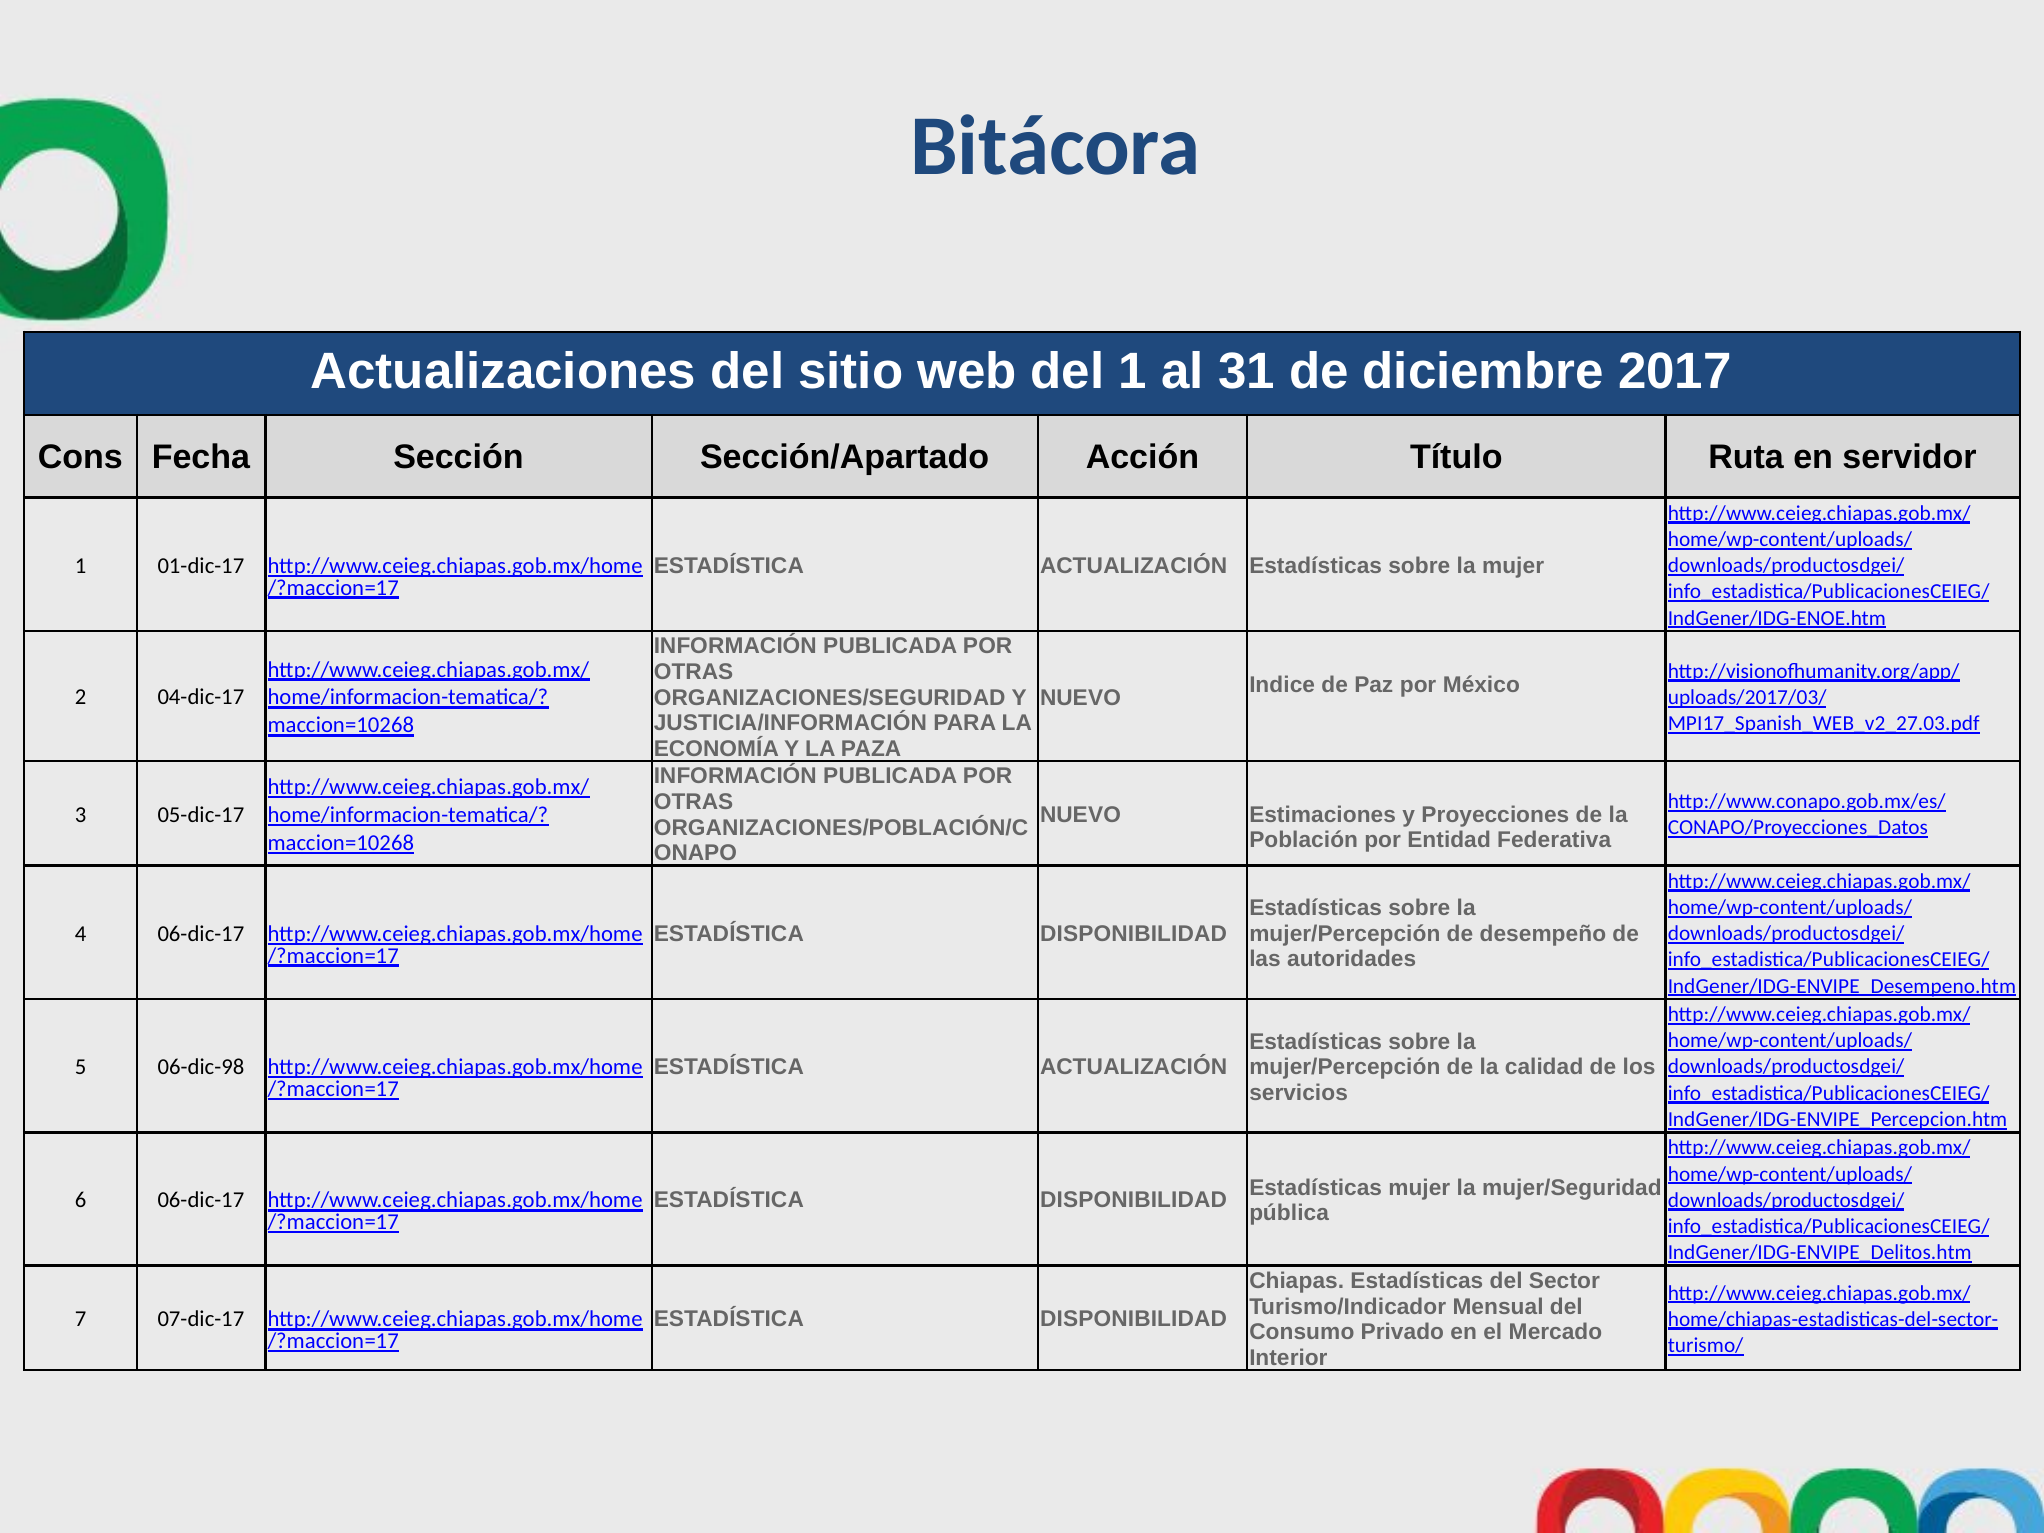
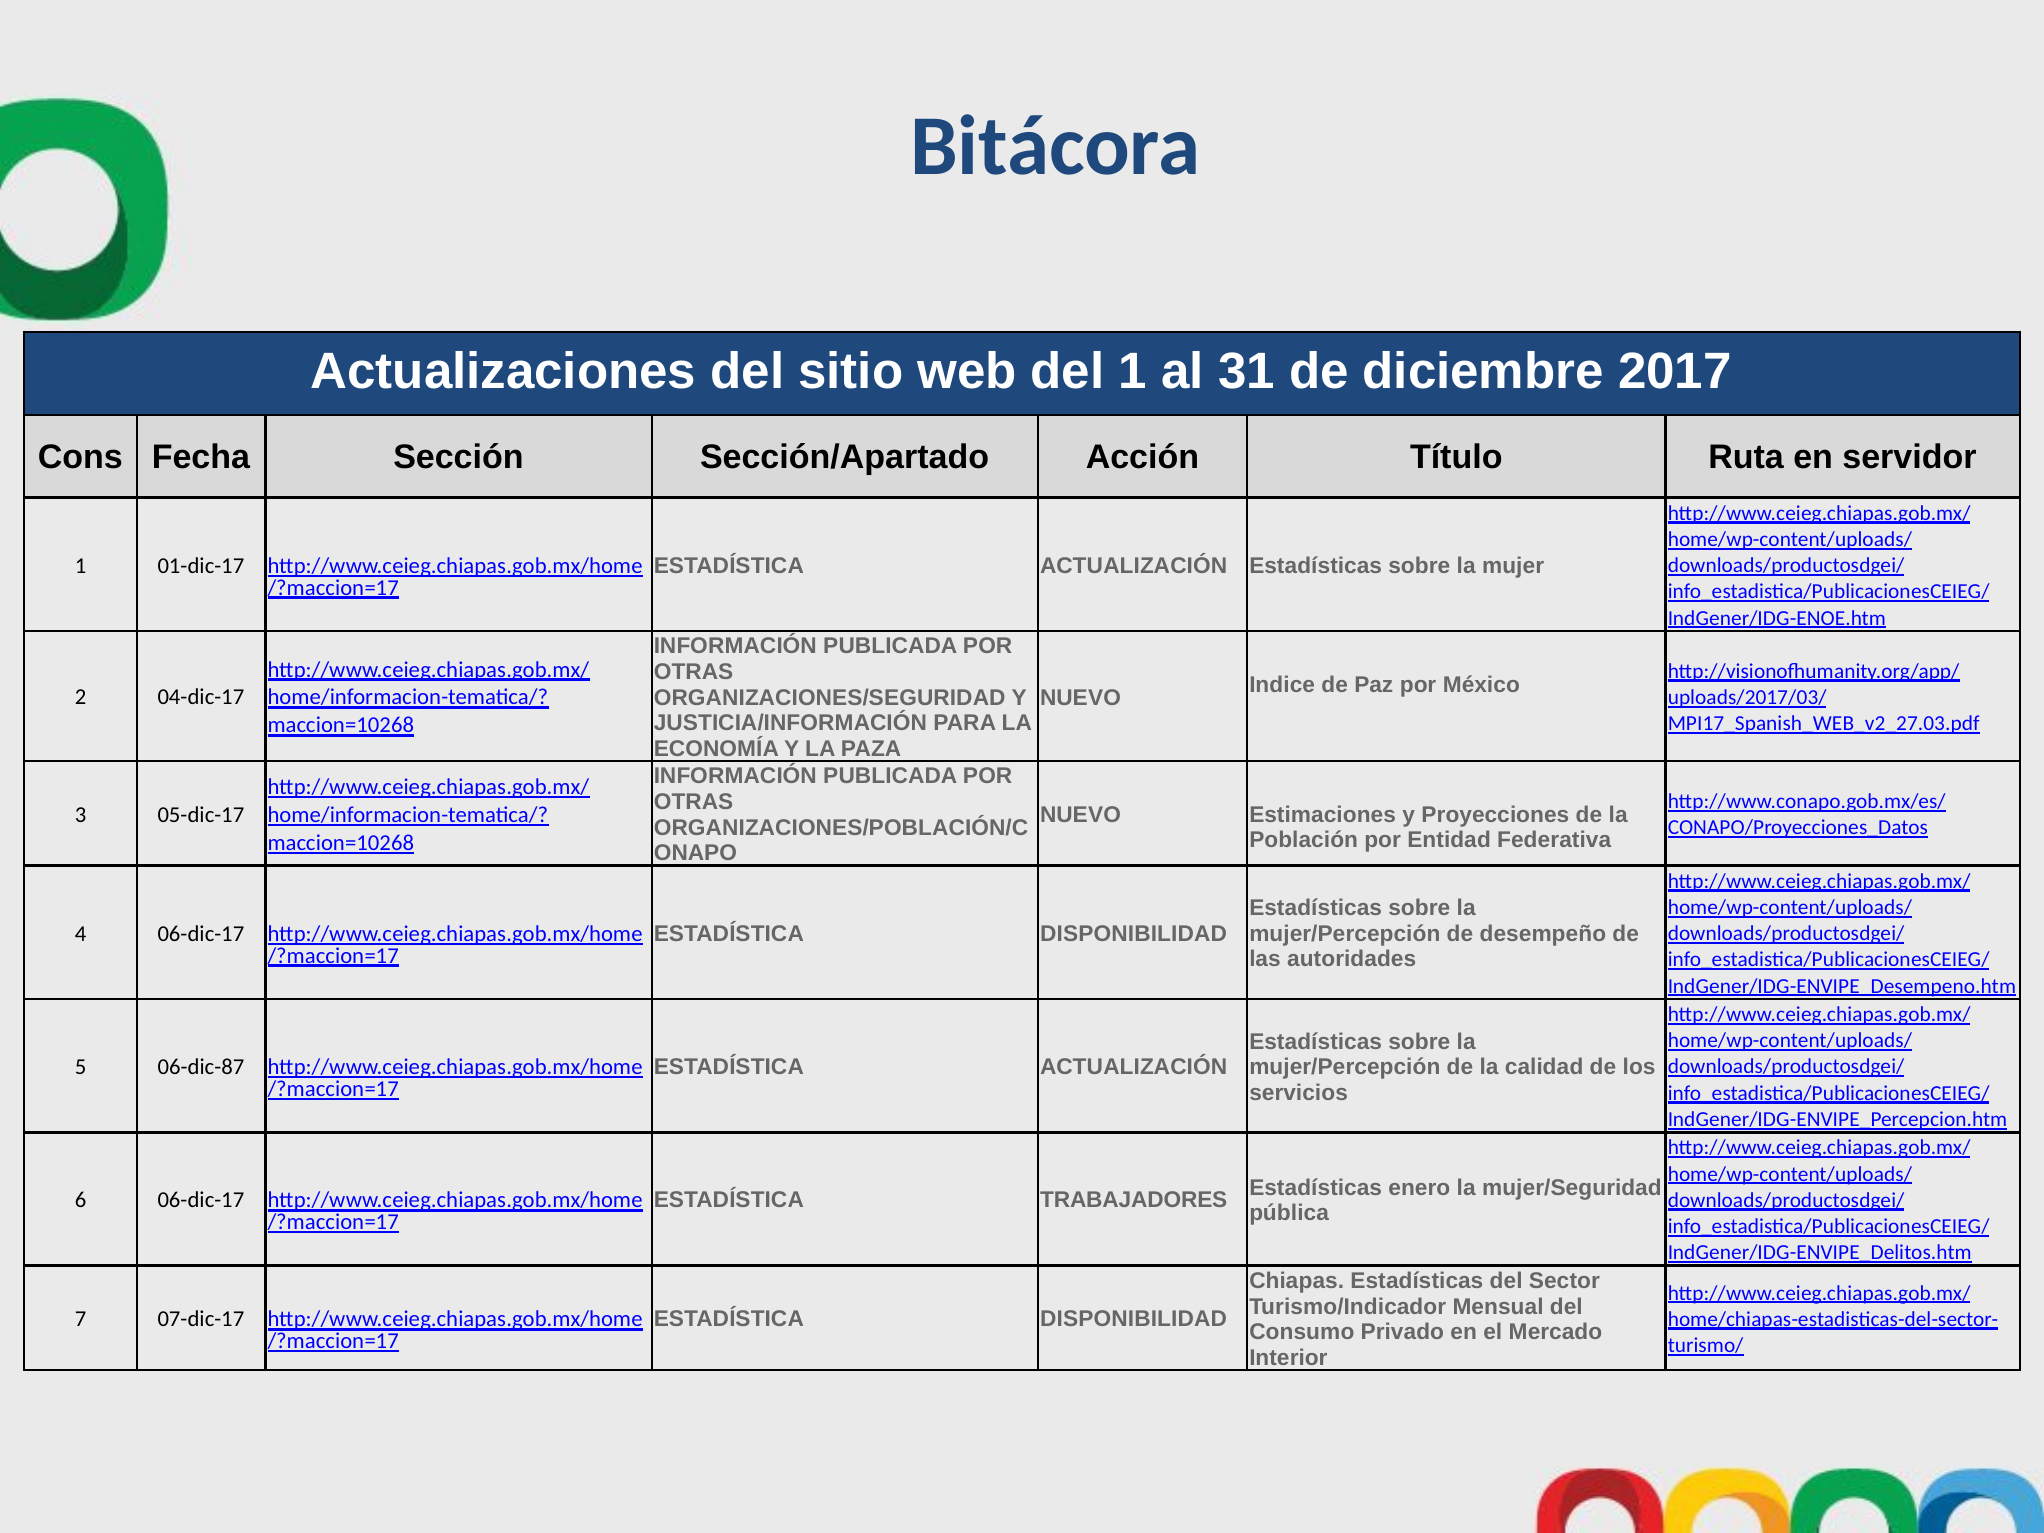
06-dic-98: 06-dic-98 -> 06-dic-87
Estadísticas mujer: mujer -> enero
DISPONIBILIDAD at (1134, 1200): DISPONIBILIDAD -> TRABAJADORES
